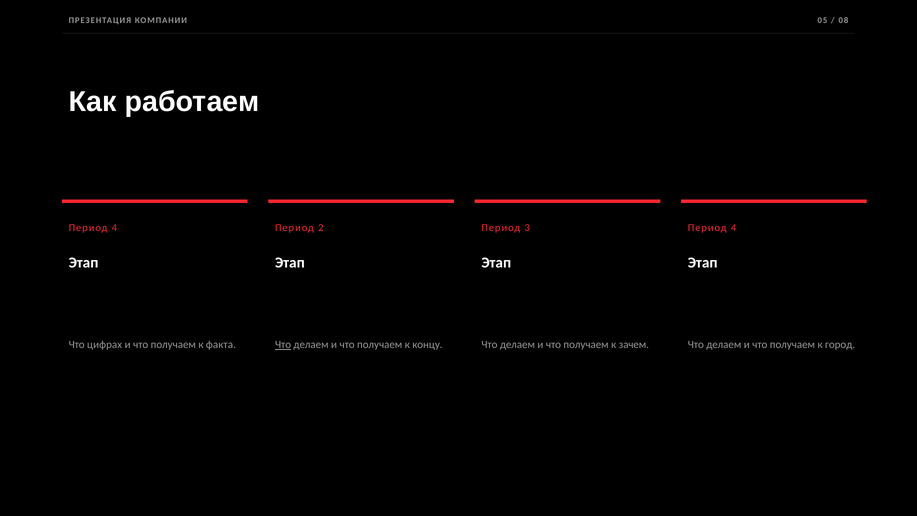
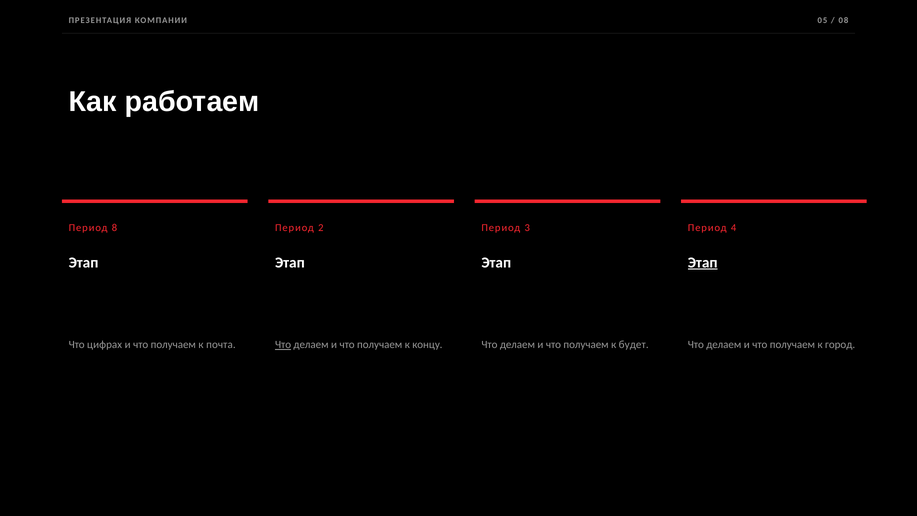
4 at (114, 228): 4 -> 8
Этап at (703, 262) underline: none -> present
факта: факта -> почта
зачем: зачем -> будет
